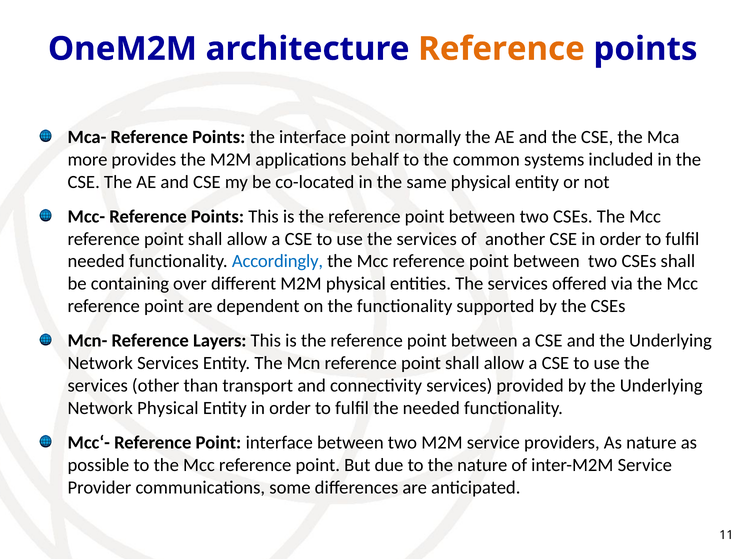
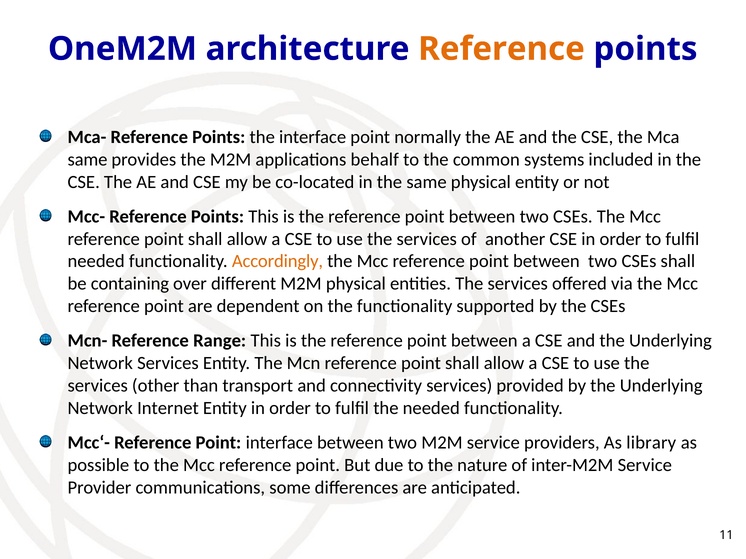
more at (87, 160): more -> same
Accordingly colour: blue -> orange
Layers: Layers -> Range
Network Physical: Physical -> Internet
As nature: nature -> library
